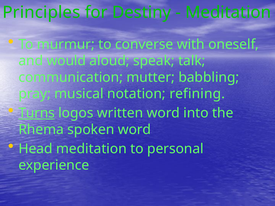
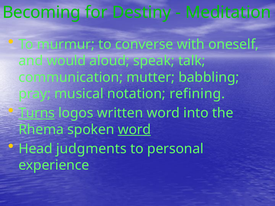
Principles: Principles -> Becoming
word at (134, 130) underline: none -> present
Head meditation: meditation -> judgments
